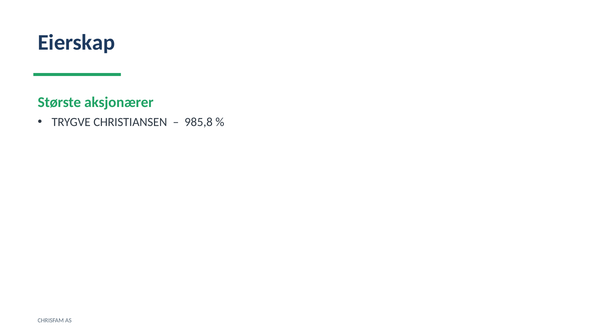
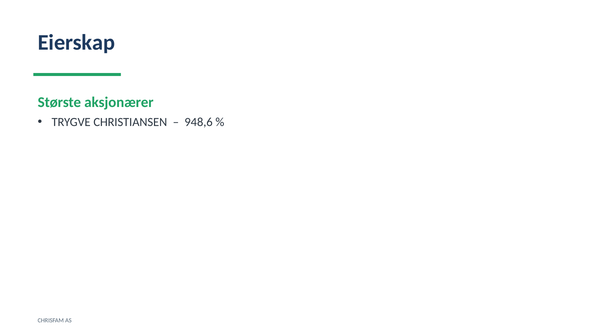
985,8: 985,8 -> 948,6
